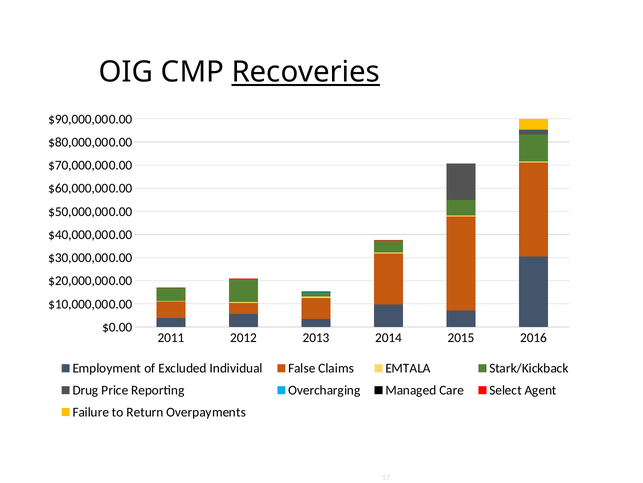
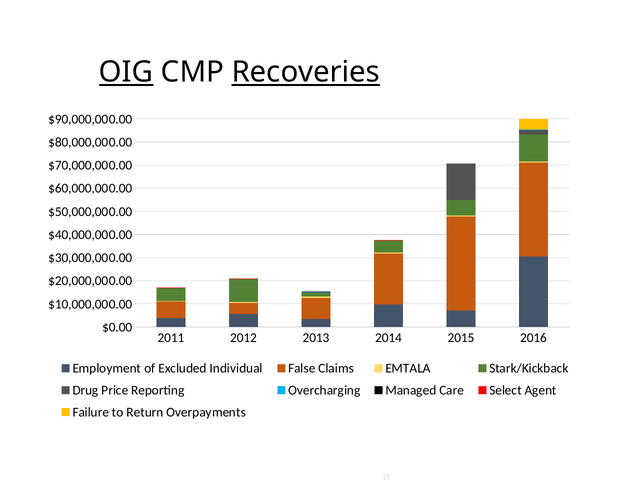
OIG underline: none -> present
